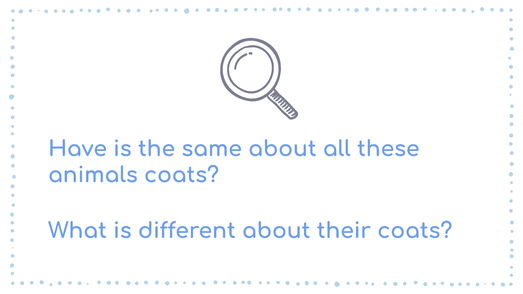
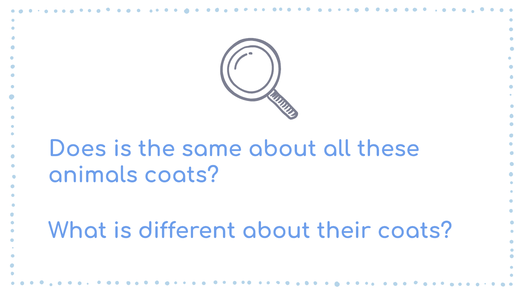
Have: Have -> Does
